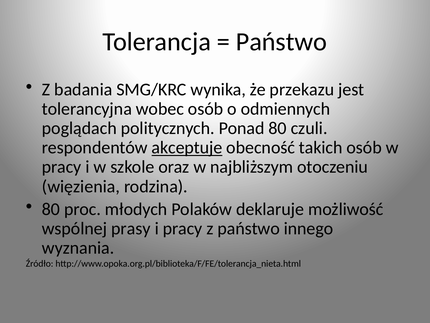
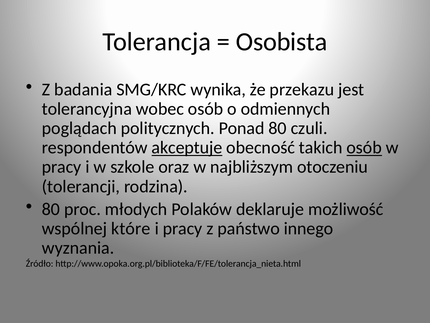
Państwo at (281, 42): Państwo -> Osobista
osób at (364, 147) underline: none -> present
więzienia: więzienia -> tolerancji
prasy: prasy -> które
